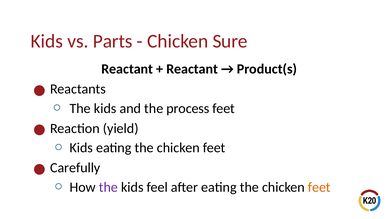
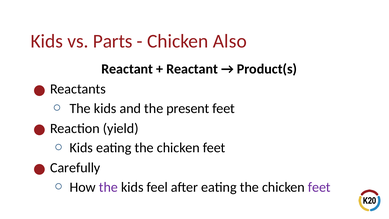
Sure: Sure -> Also
process: process -> present
feet at (319, 187) colour: orange -> purple
